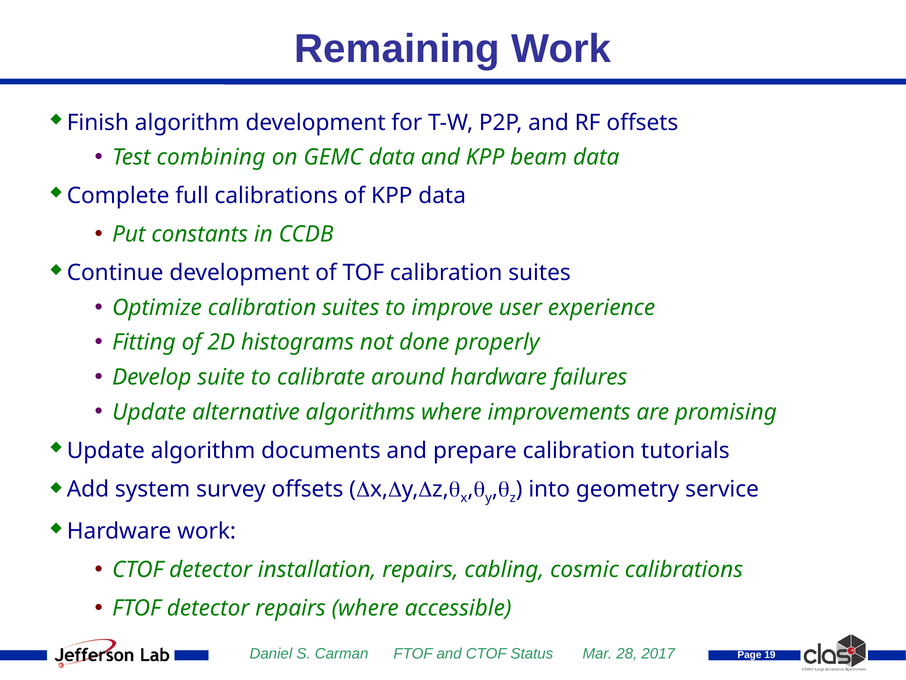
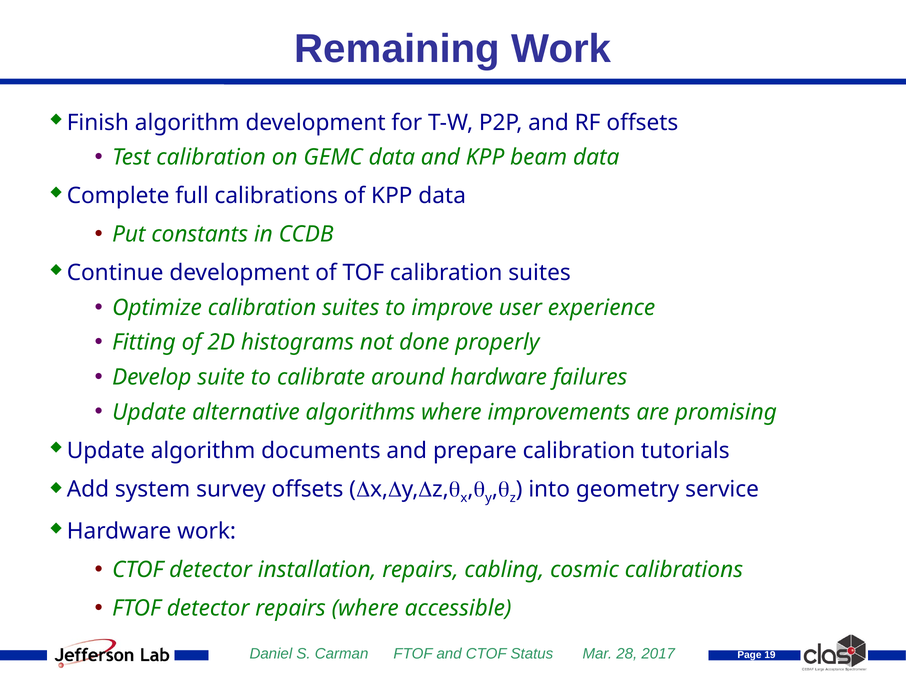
Test combining: combining -> calibration
